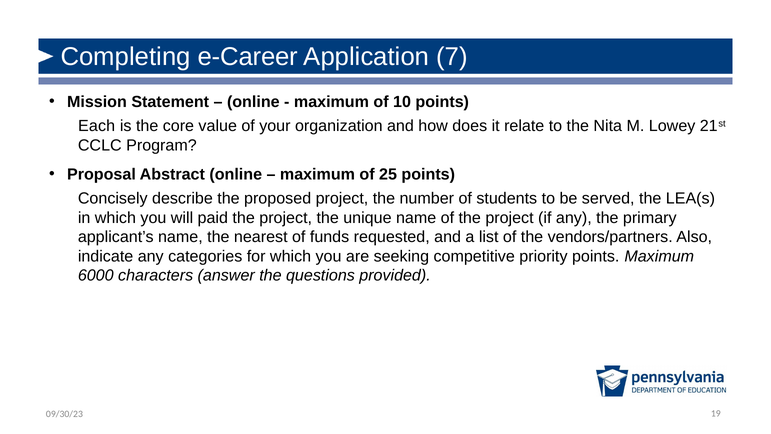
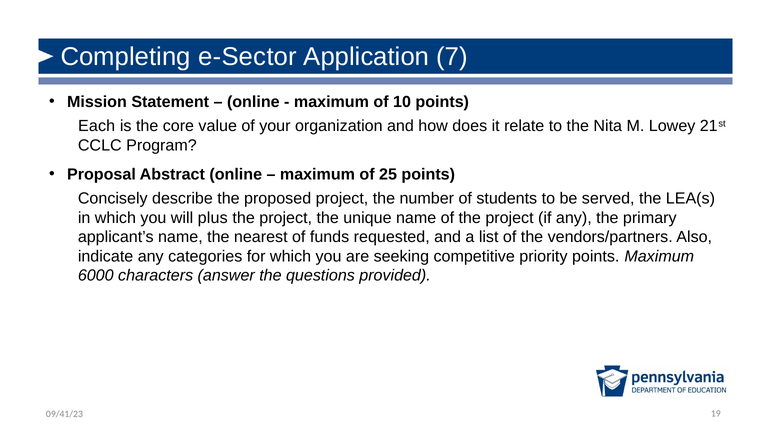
e-Career: e-Career -> e-Sector
paid: paid -> plus
09/30/23: 09/30/23 -> 09/41/23
